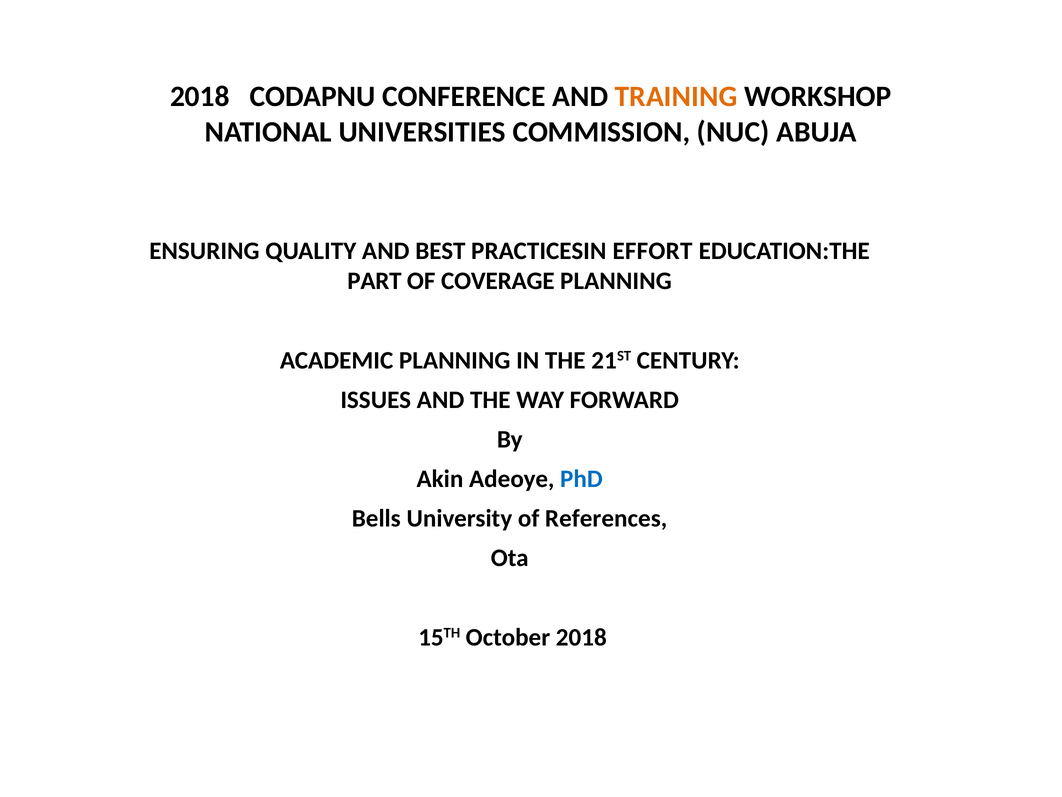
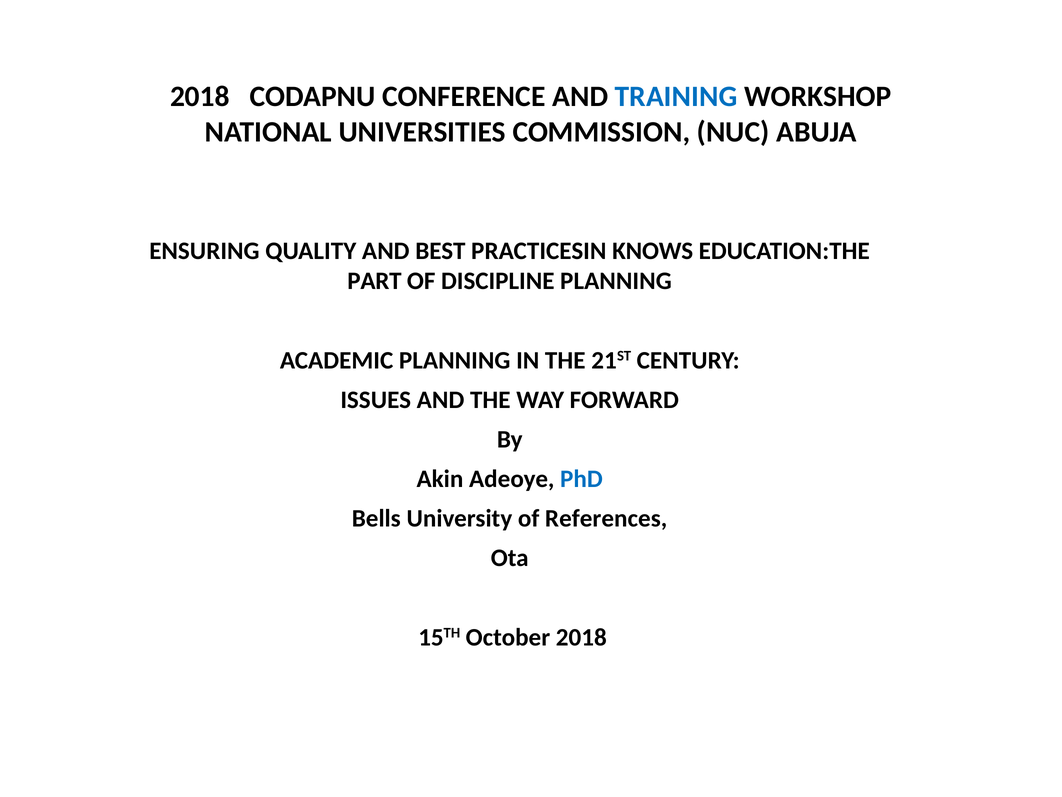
TRAINING colour: orange -> blue
EFFORT: EFFORT -> KNOWS
COVERAGE: COVERAGE -> DISCIPLINE
